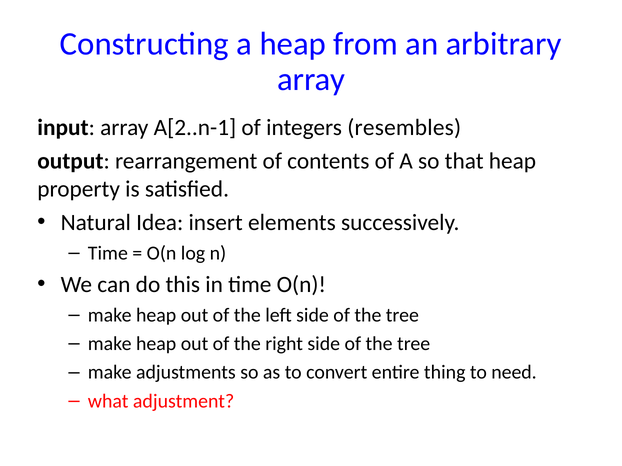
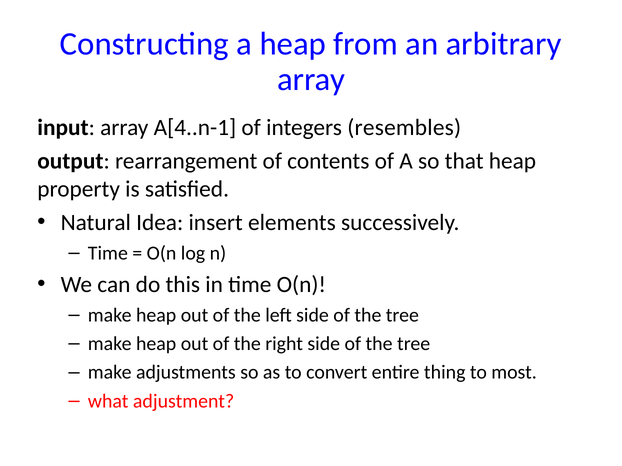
A[2..n-1: A[2..n-1 -> A[4..n-1
need: need -> most
